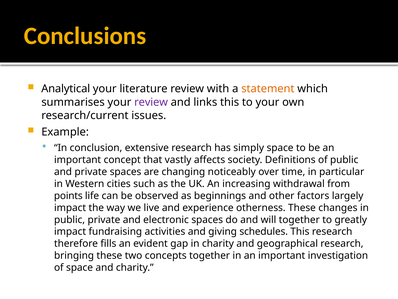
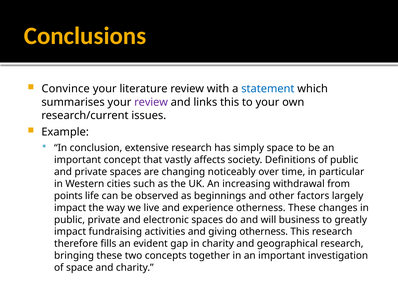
Analytical: Analytical -> Convince
statement colour: orange -> blue
will together: together -> business
giving schedules: schedules -> otherness
